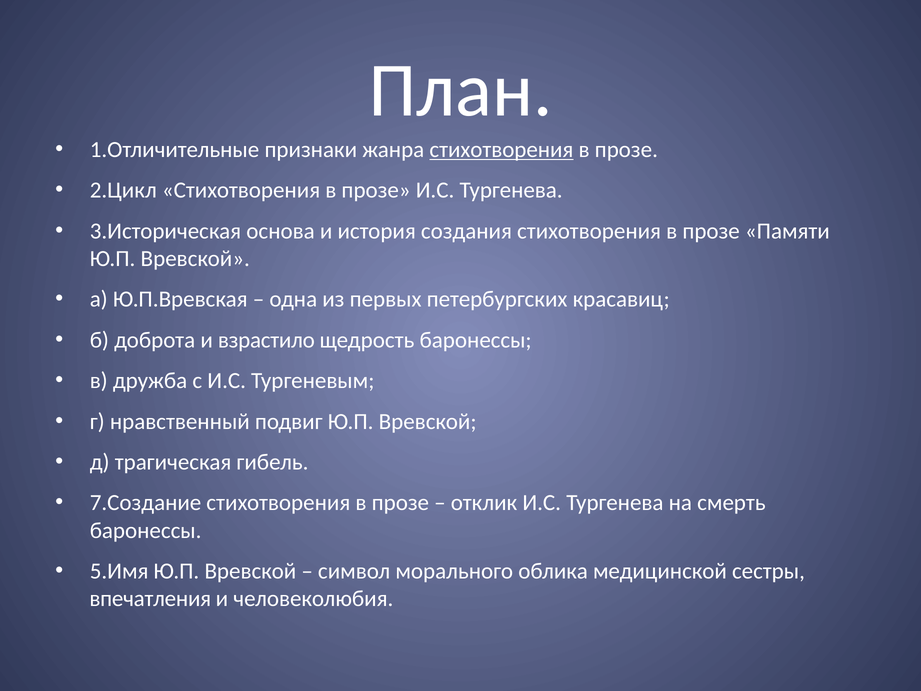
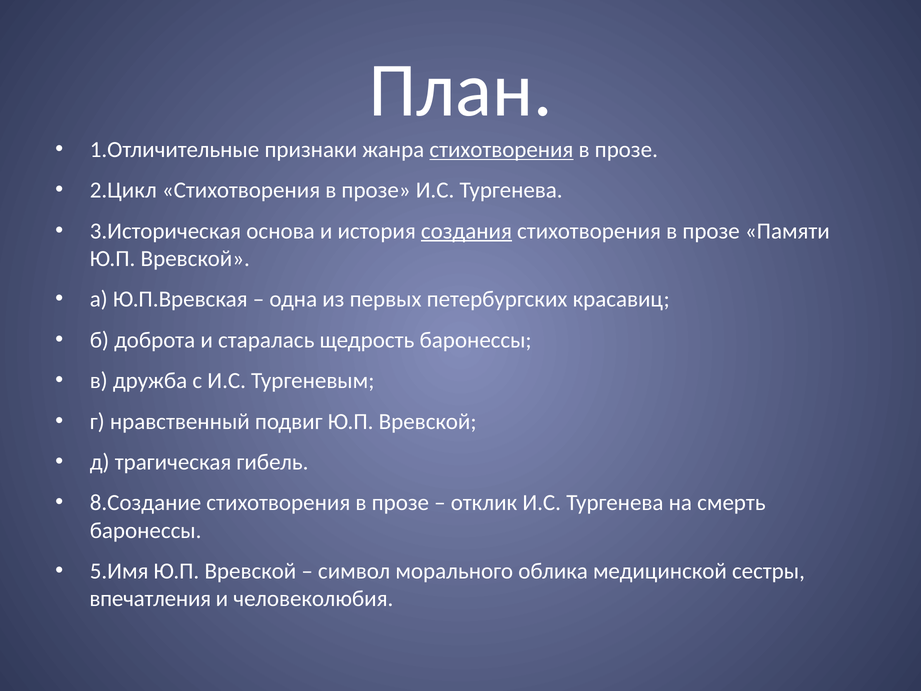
создания underline: none -> present
взрастило: взрастило -> старалась
7.Создание: 7.Создание -> 8.Создание
